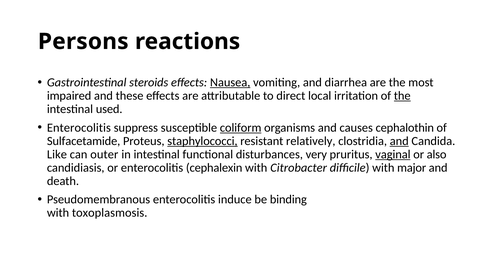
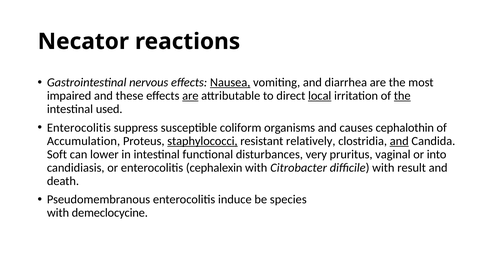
Persons: Persons -> Necator
steroids: steroids -> nervous
are at (190, 96) underline: none -> present
local underline: none -> present
coliform underline: present -> none
Sulfacetamide: Sulfacetamide -> Accumulation
Like: Like -> Soft
outer: outer -> lower
vaginal underline: present -> none
also: also -> into
major: major -> result
binding: binding -> species
toxoplasmosis: toxoplasmosis -> demeclocycine
